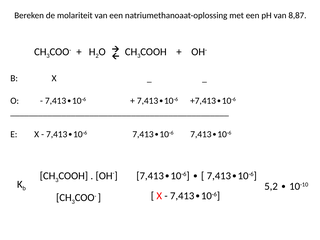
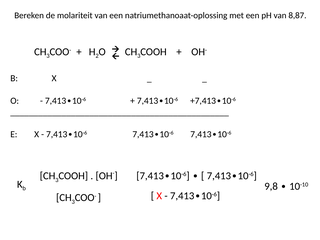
5,2: 5,2 -> 9,8
